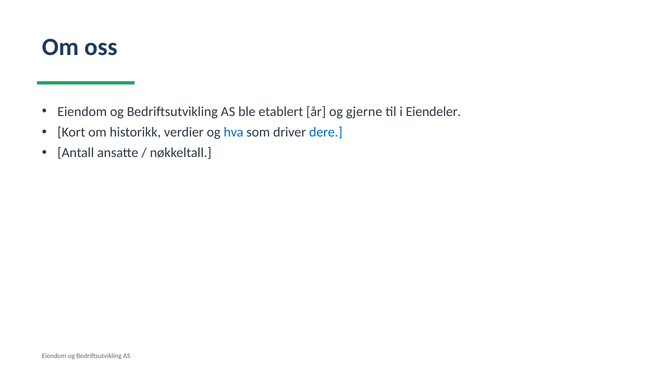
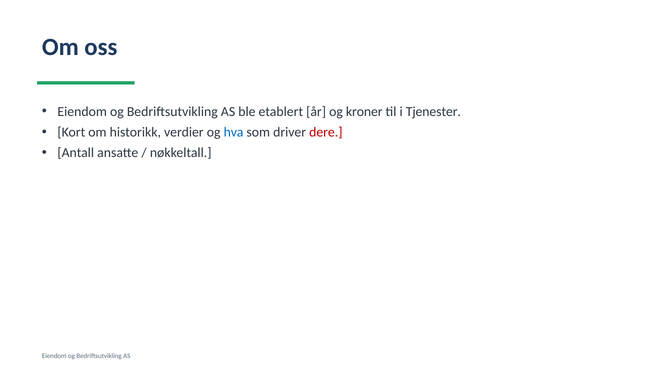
gjerne: gjerne -> kroner
Eiendeler: Eiendeler -> Tjenester
dere colour: blue -> red
